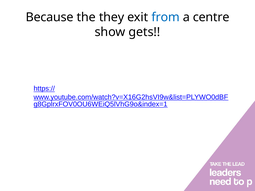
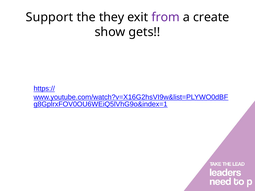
Because: Because -> Support
from colour: blue -> purple
centre: centre -> create
